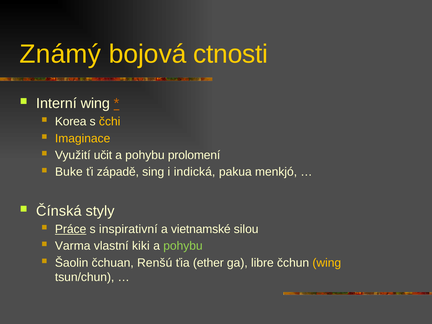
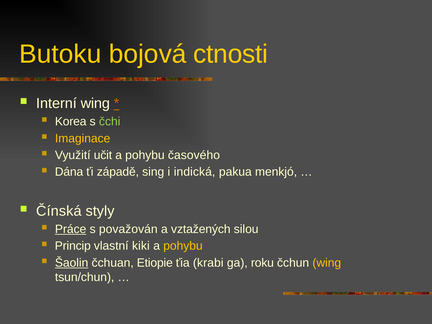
Známý: Známý -> Butoku
čchi colour: yellow -> light green
prolomení: prolomení -> časového
Buke: Buke -> Dána
inspirativní: inspirativní -> považován
vietnamské: vietnamské -> vztažených
Varma: Varma -> Princip
pohybu at (183, 246) colour: light green -> yellow
Šaolin underline: none -> present
Renšú: Renšú -> Etiopie
ether: ether -> krabi
libre: libre -> roku
